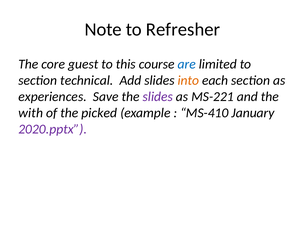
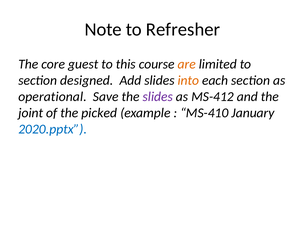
are colour: blue -> orange
technical: technical -> designed
experiences: experiences -> operational
MS-221: MS-221 -> MS-412
with: with -> joint
2020.pptx colour: purple -> blue
